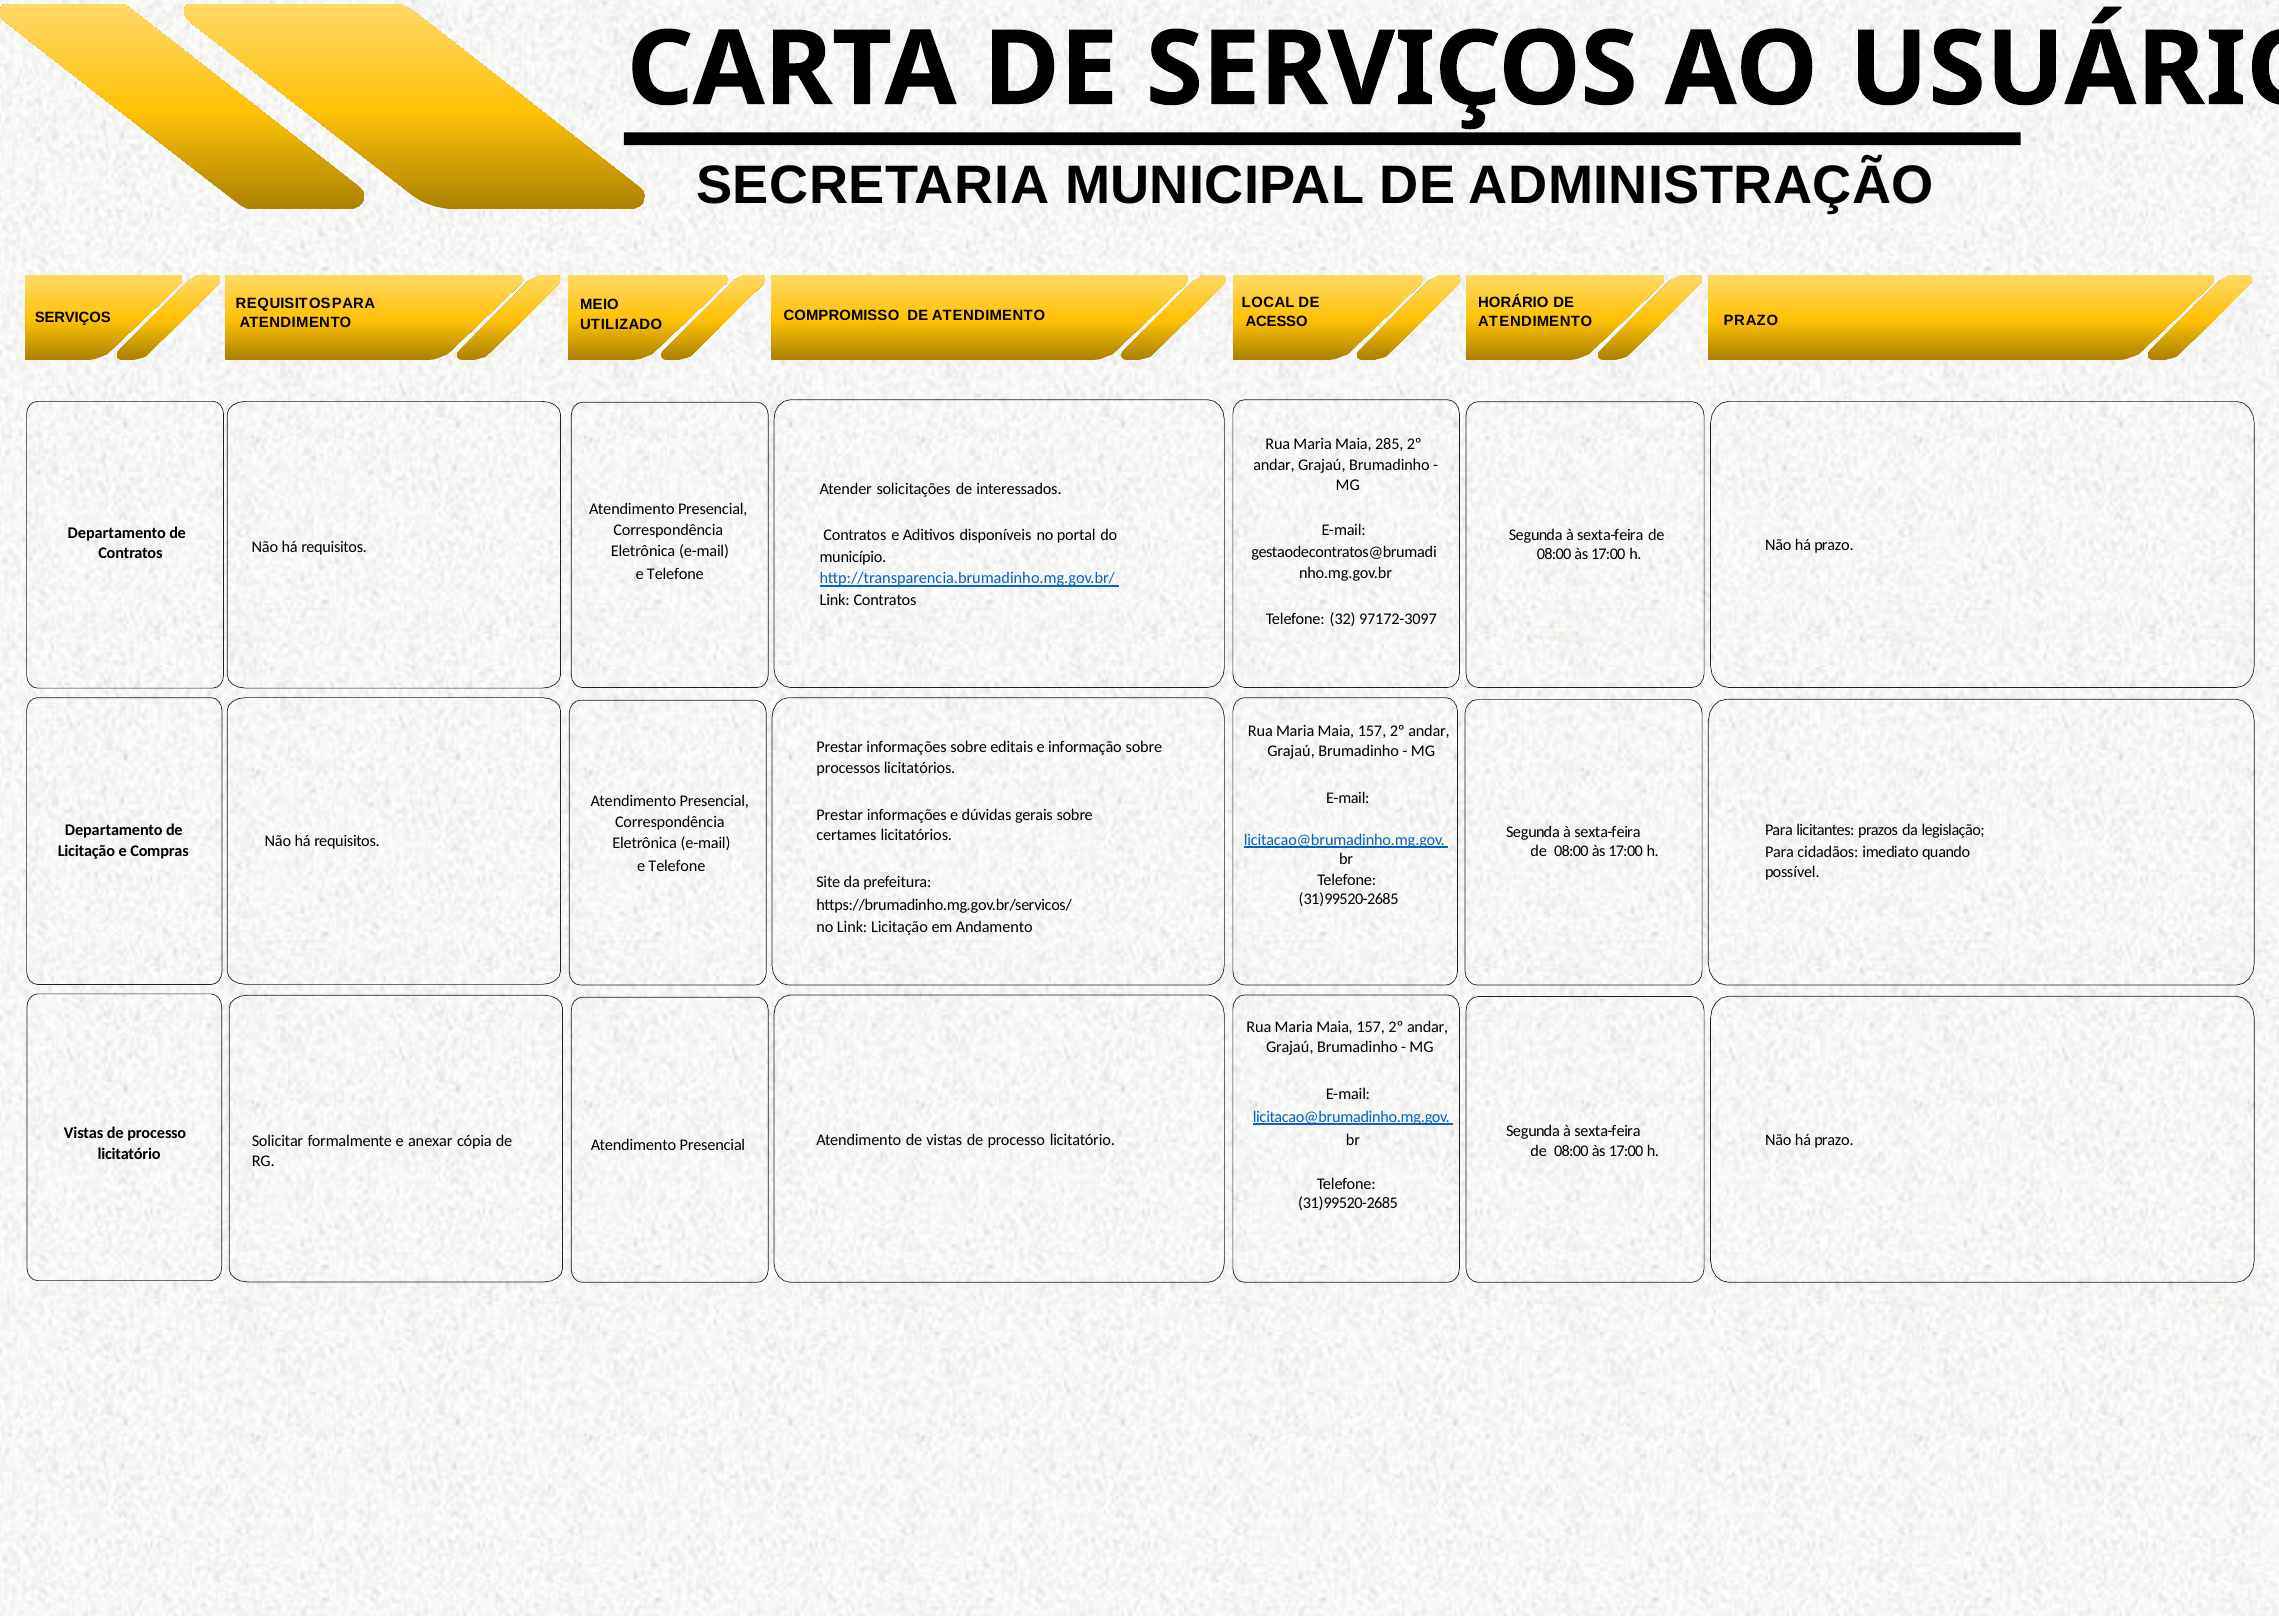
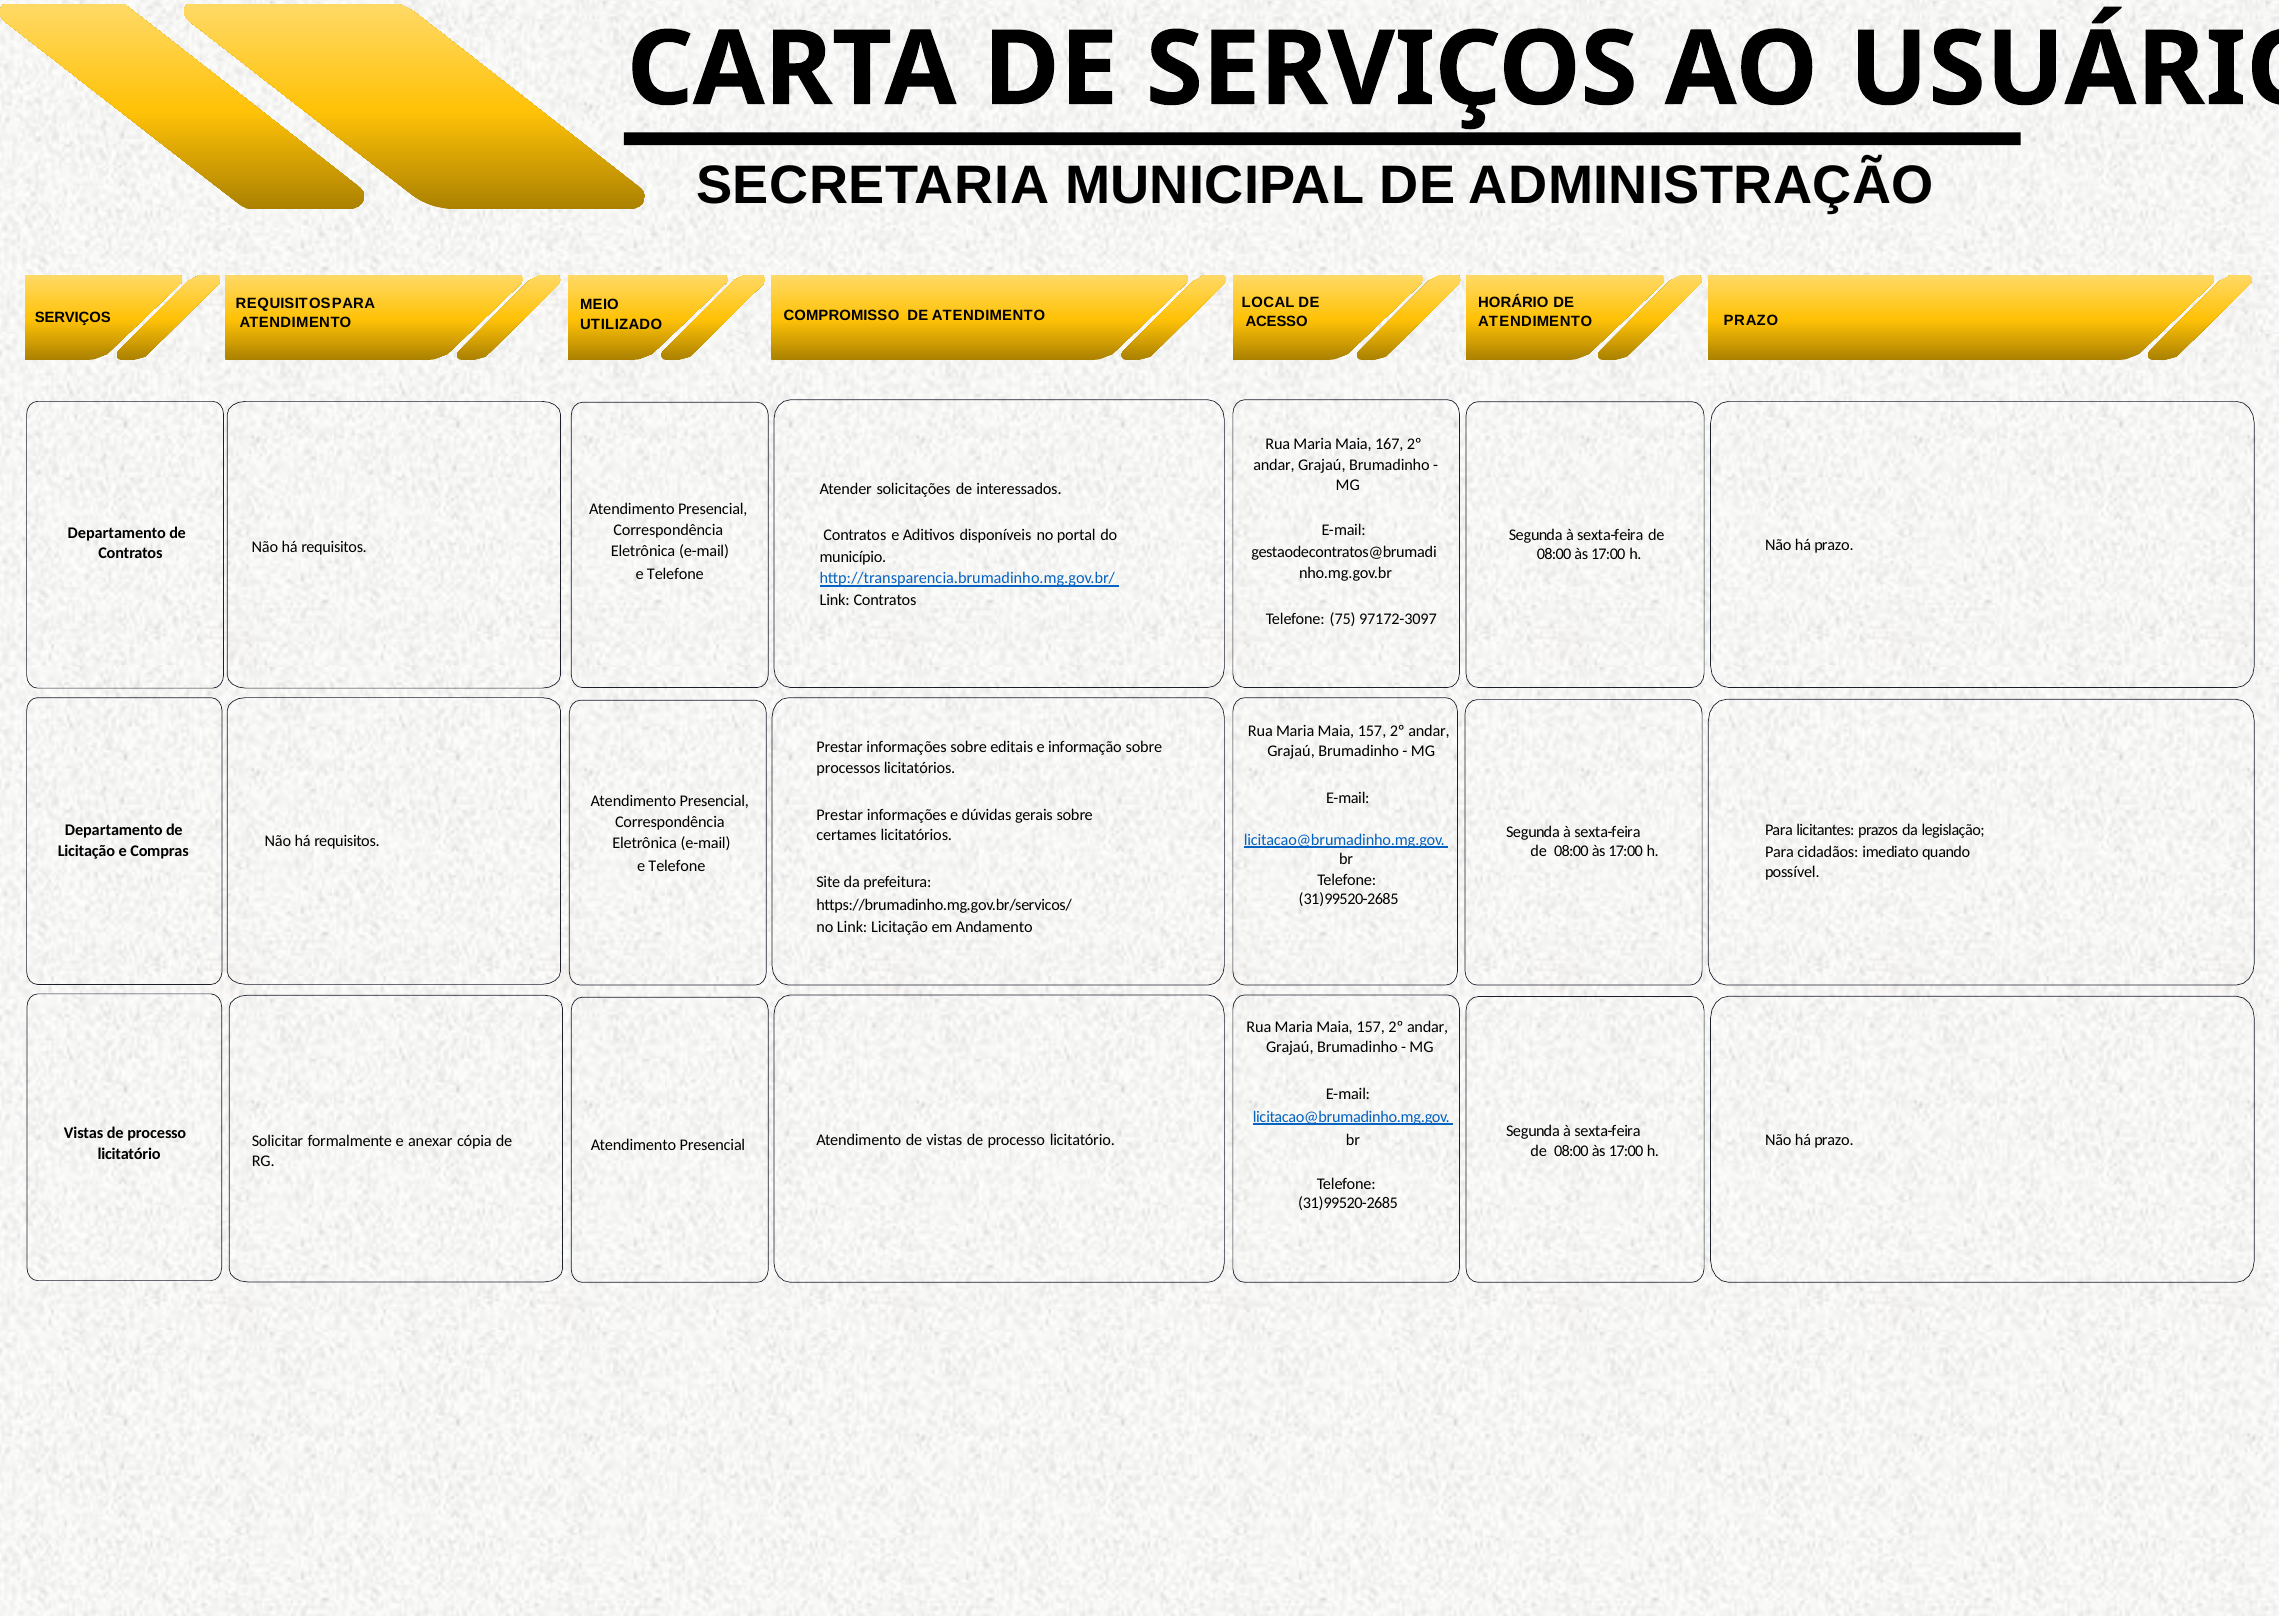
285: 285 -> 167
32: 32 -> 75
